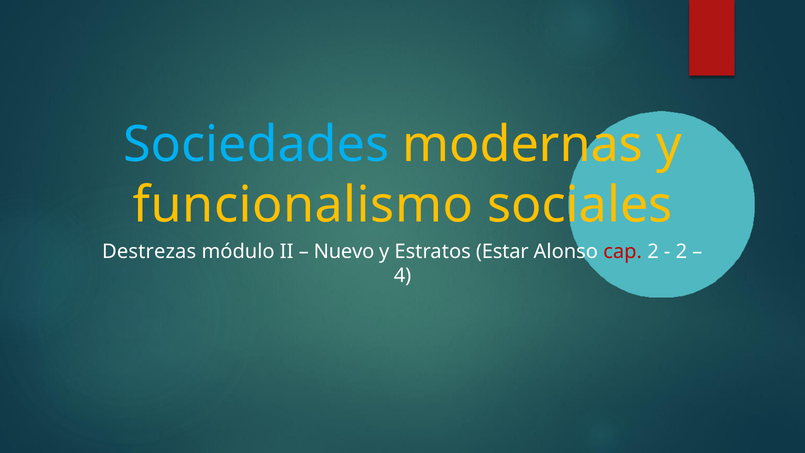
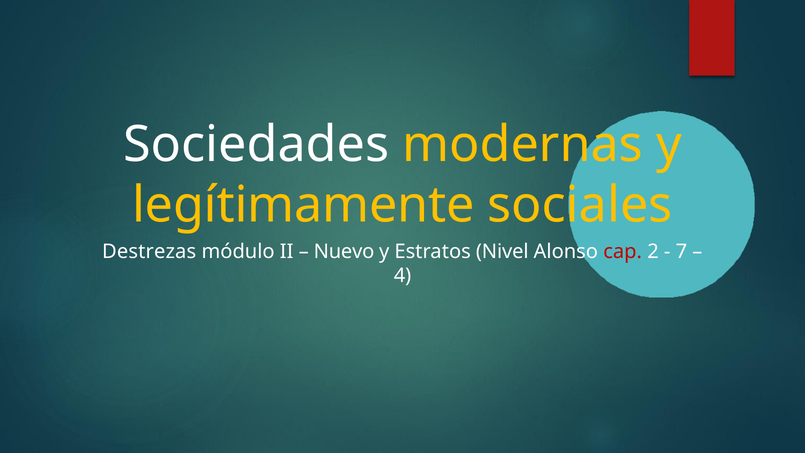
Sociedades colour: light blue -> white
funcionalismo: funcionalismo -> legítimamente
Estar: Estar -> Nivel
2 at (681, 251): 2 -> 7
